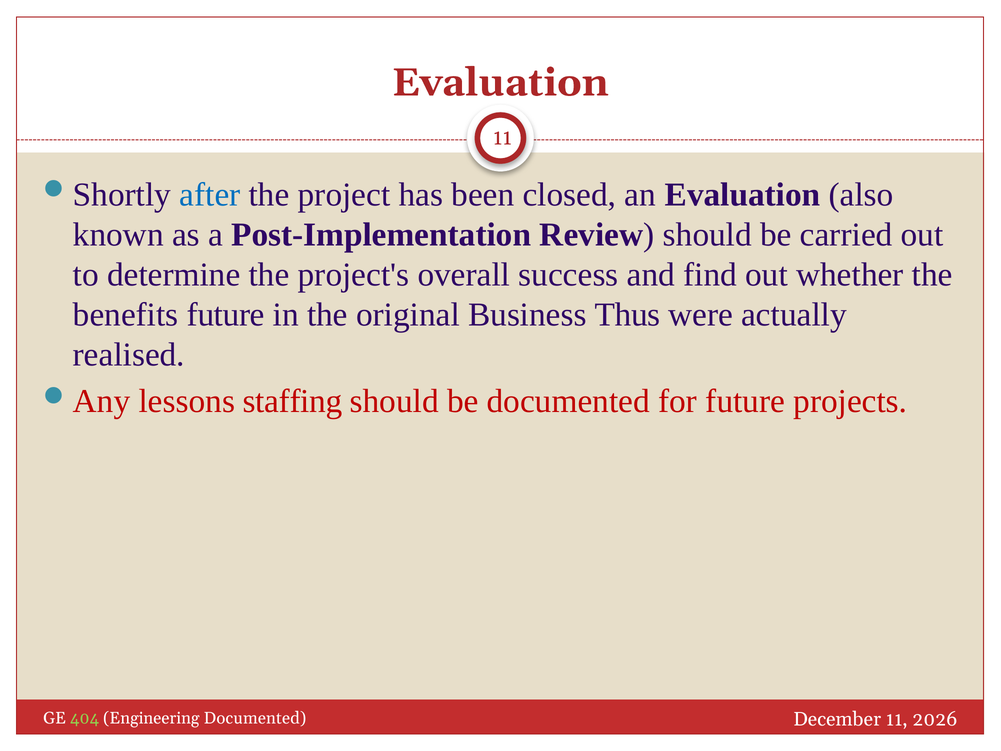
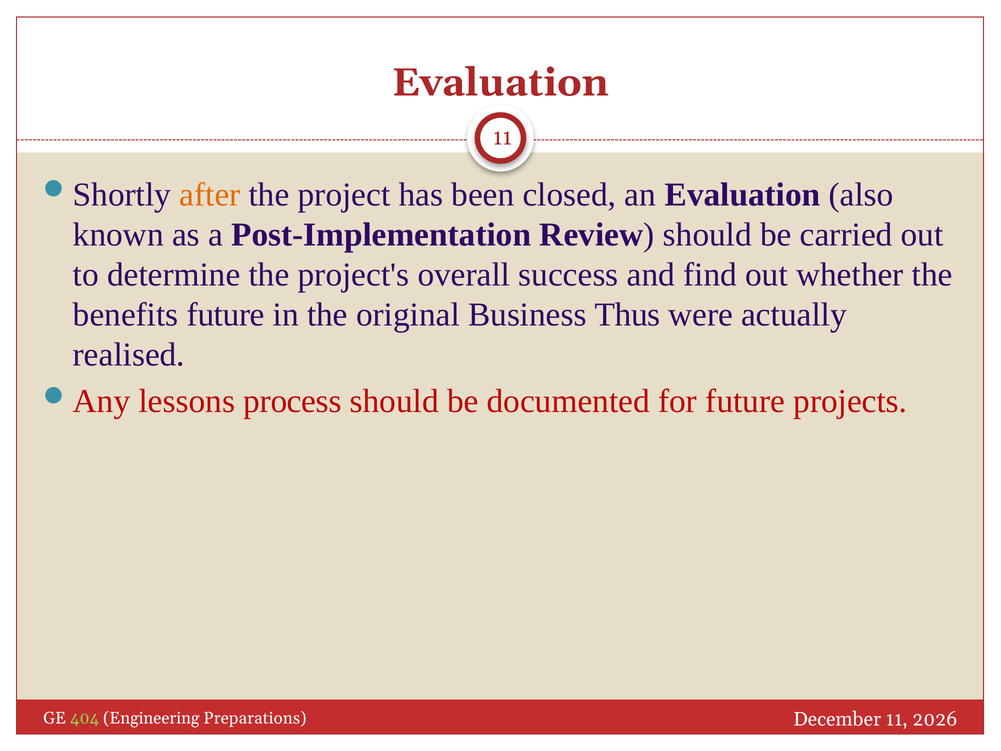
after colour: blue -> orange
staffing: staffing -> process
Engineering Documented: Documented -> Preparations
